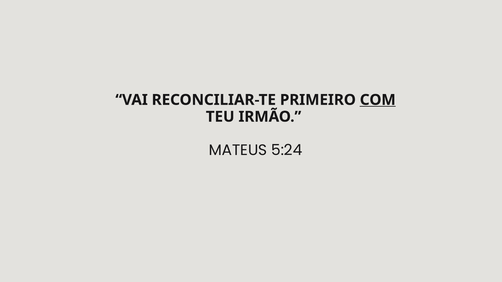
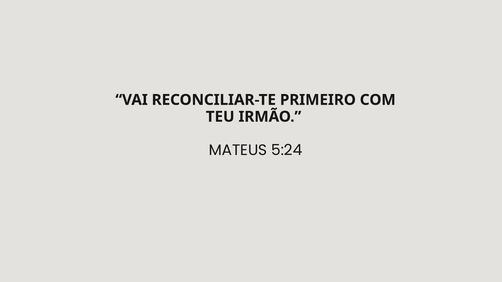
COM underline: present -> none
